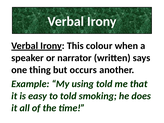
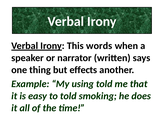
colour: colour -> words
occurs: occurs -> effects
